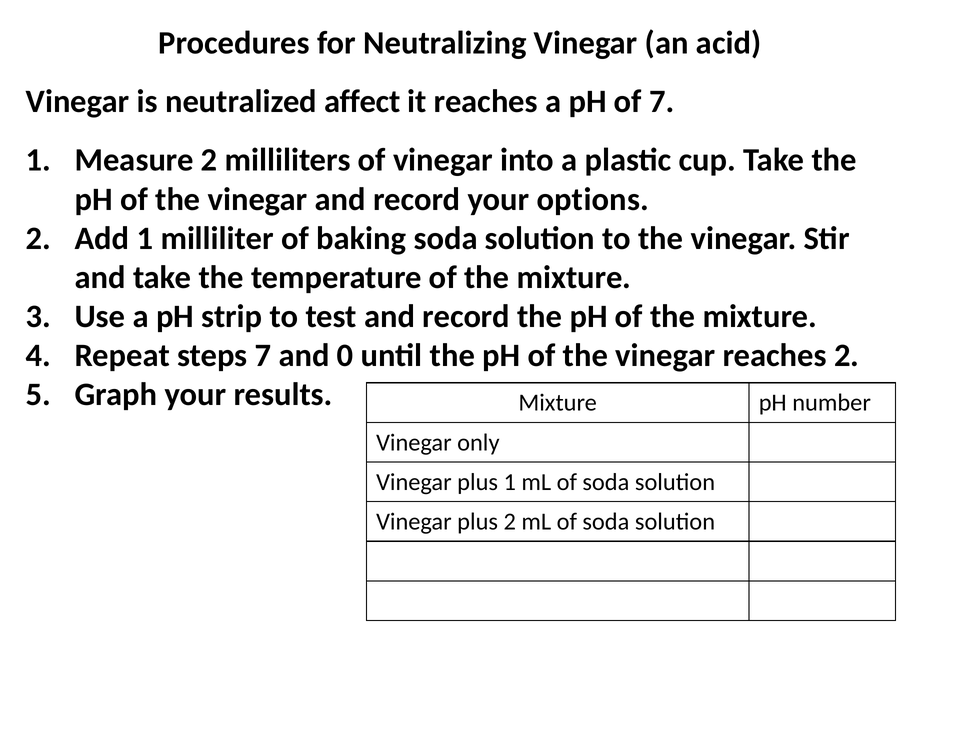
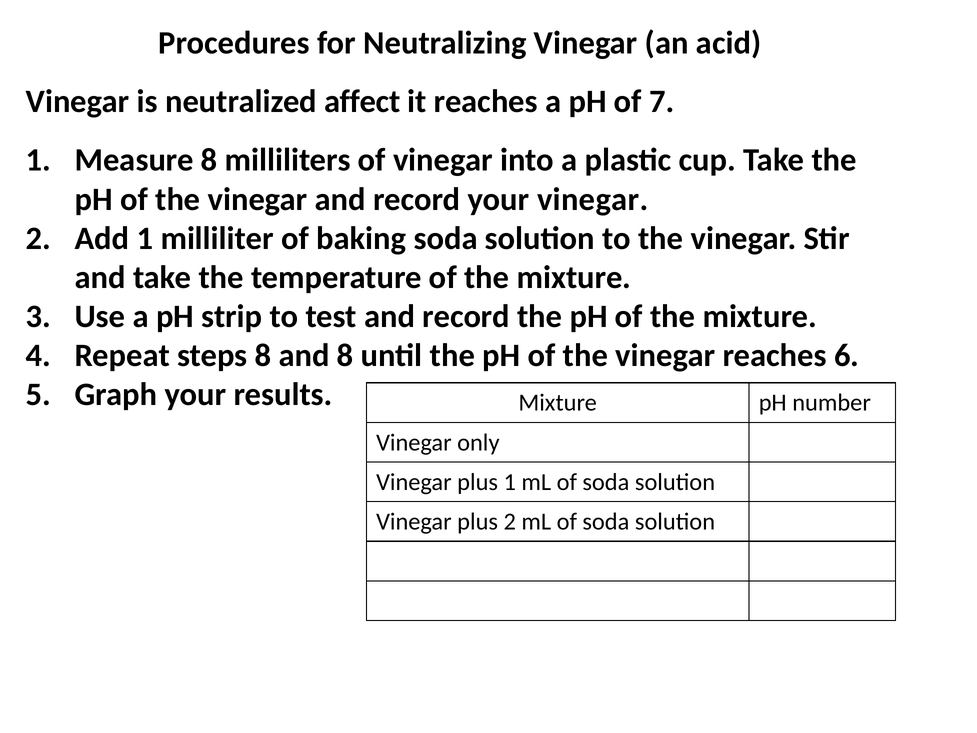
Measure 2: 2 -> 8
your options: options -> vinegar
steps 7: 7 -> 8
and 0: 0 -> 8
reaches 2: 2 -> 6
